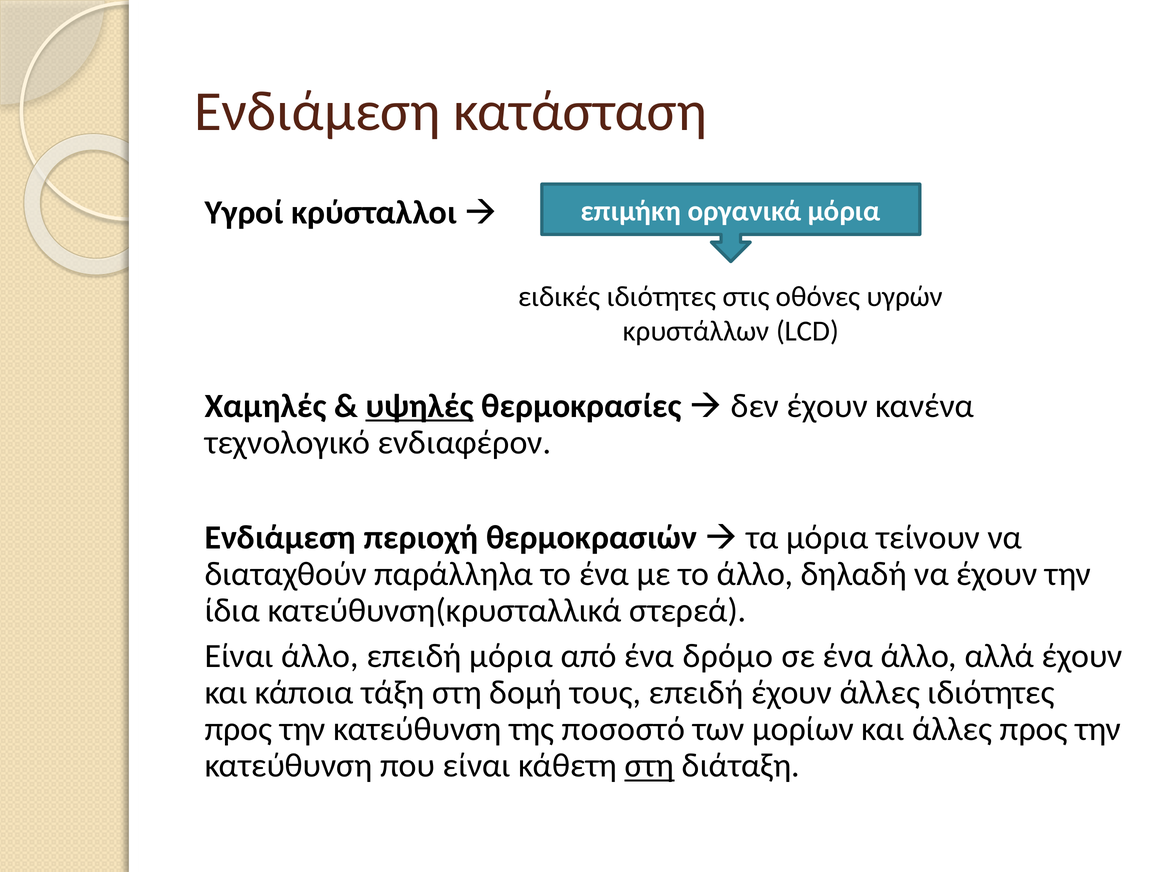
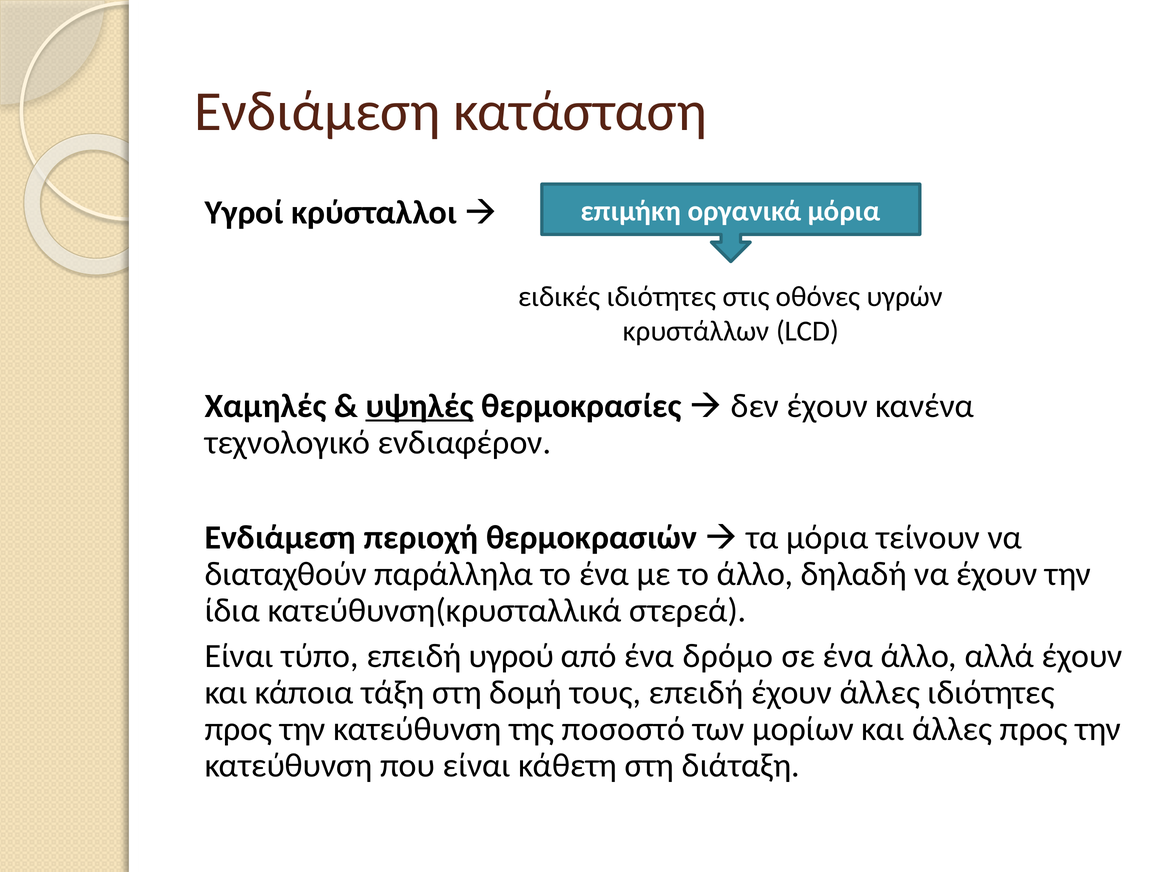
Είναι άλλο: άλλο -> τύπο
επειδή μόρια: μόρια -> υγρού
στη at (649, 766) underline: present -> none
